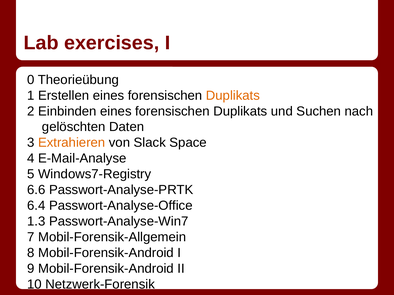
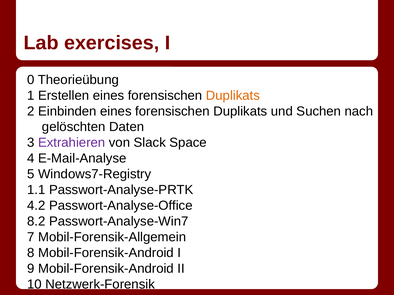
Extrahieren colour: orange -> purple
6.6: 6.6 -> 1.1
6.4: 6.4 -> 4.2
1.3: 1.3 -> 8.2
